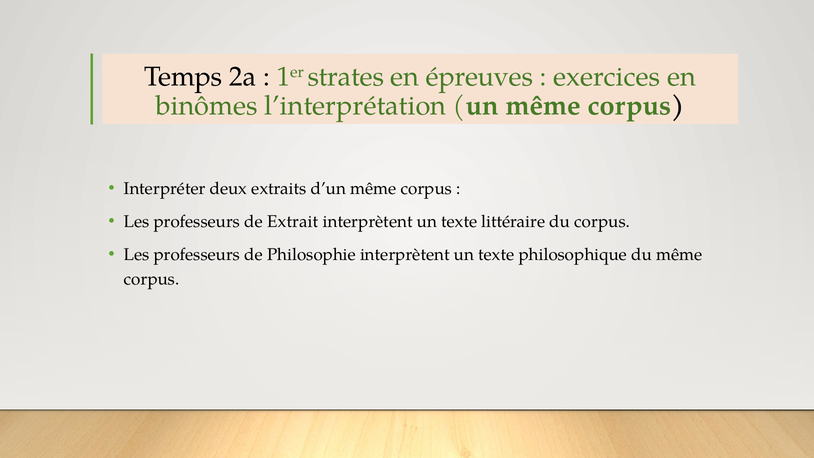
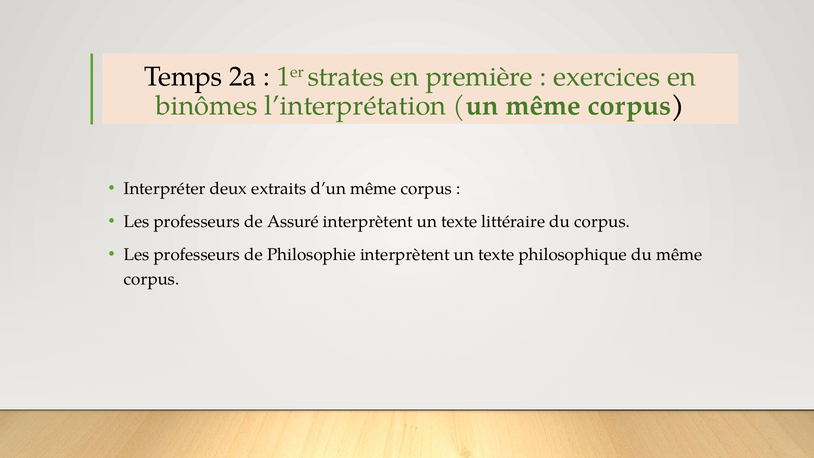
épreuves: épreuves -> première
Extrait: Extrait -> Assuré
